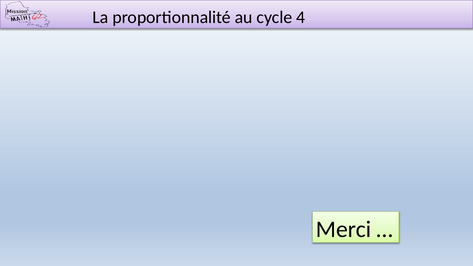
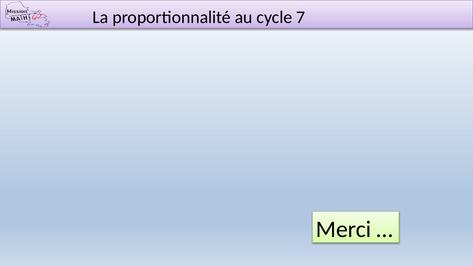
4: 4 -> 7
